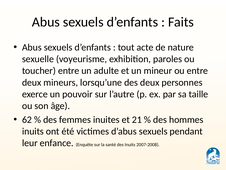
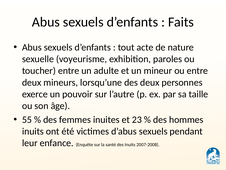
62: 62 -> 55
21: 21 -> 23
